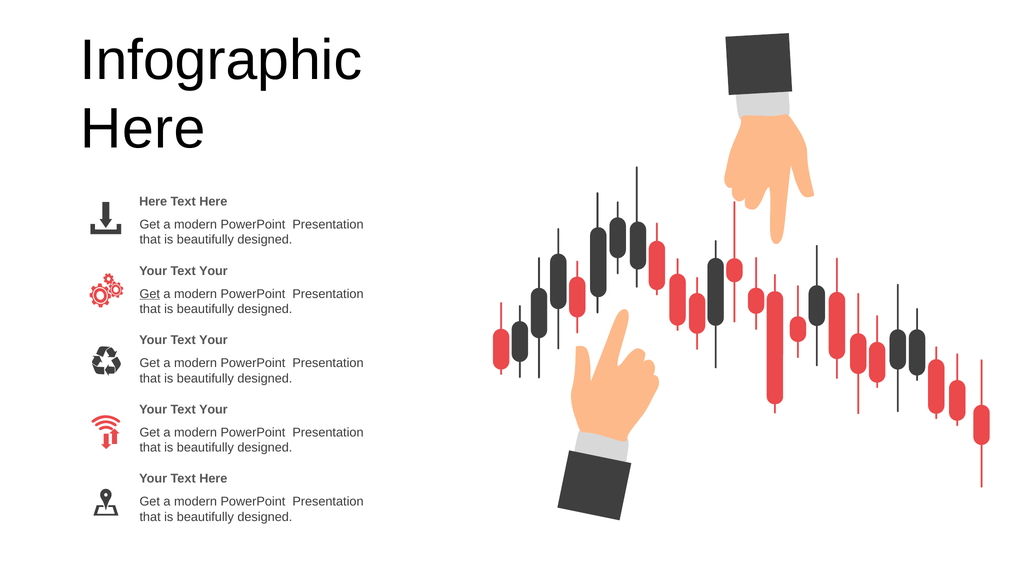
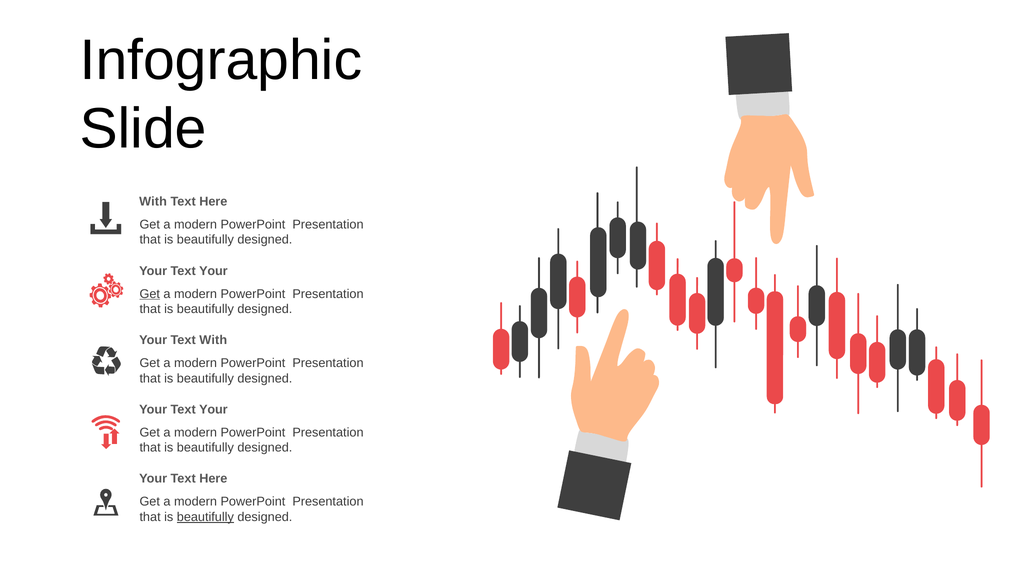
Here at (143, 129): Here -> Slide
Here at (153, 202): Here -> With
Your at (213, 340): Your -> With
beautifully at (205, 517) underline: none -> present
